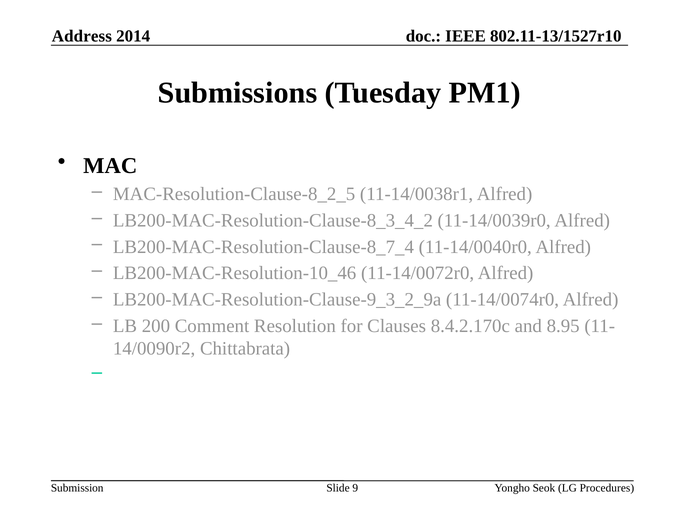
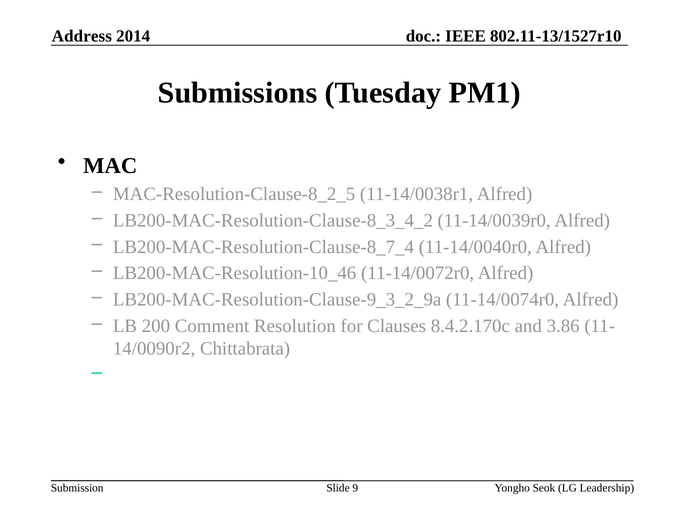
8.95: 8.95 -> 3.86
Procedures: Procedures -> Leadership
